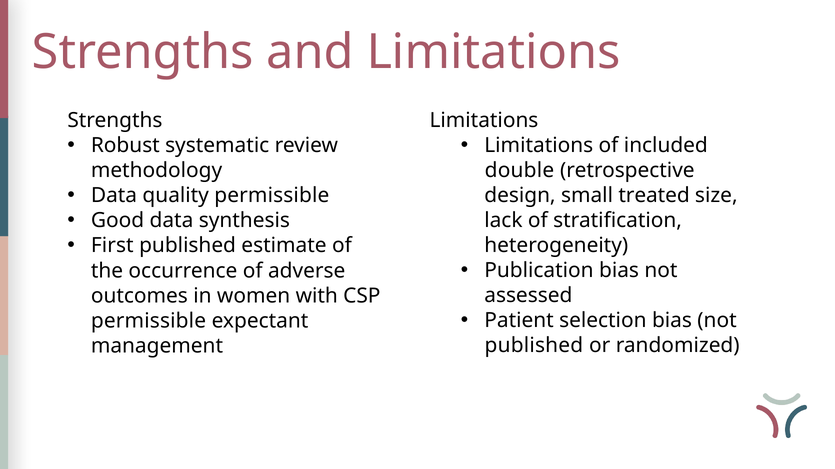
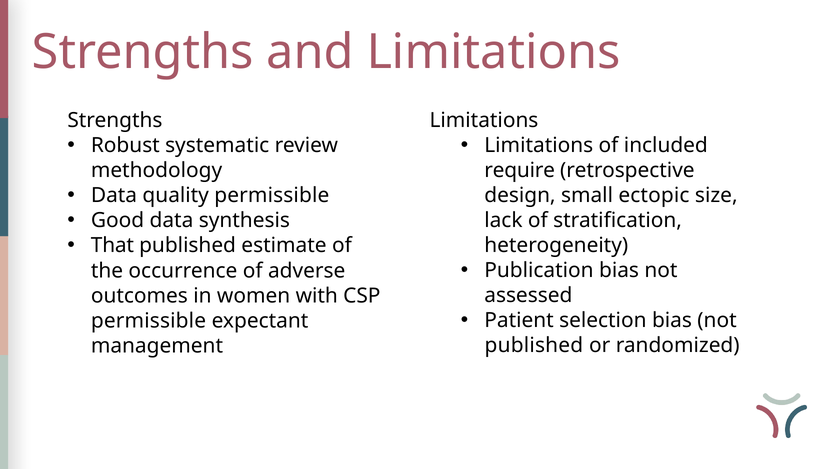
double: double -> require
treated: treated -> ectopic
First: First -> That
